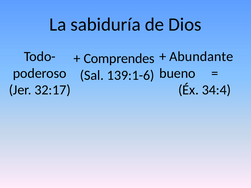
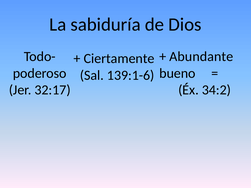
Comprendes: Comprendes -> Ciertamente
34:4: 34:4 -> 34:2
